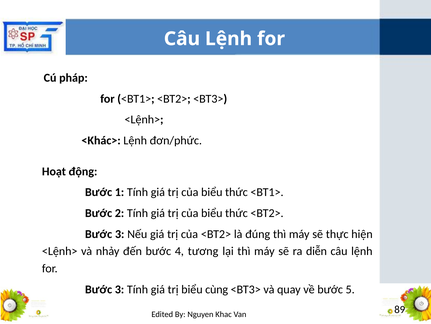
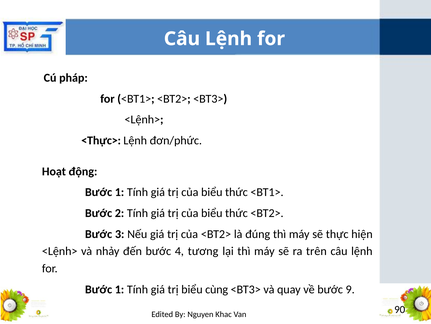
<Khác>: <Khác> -> <Thực>
diễn: diễn -> trên
3 at (120, 289): 3 -> 1
5: 5 -> 9
89: 89 -> 90
